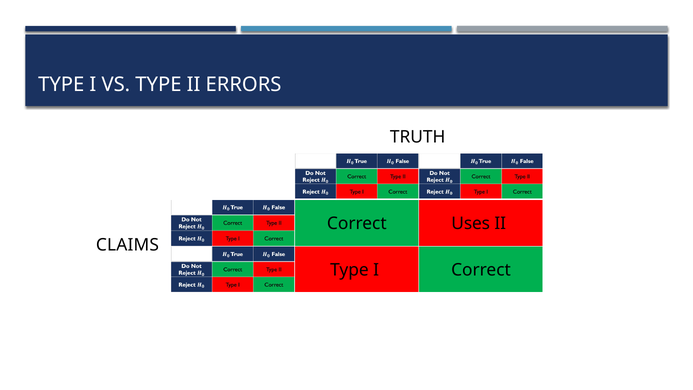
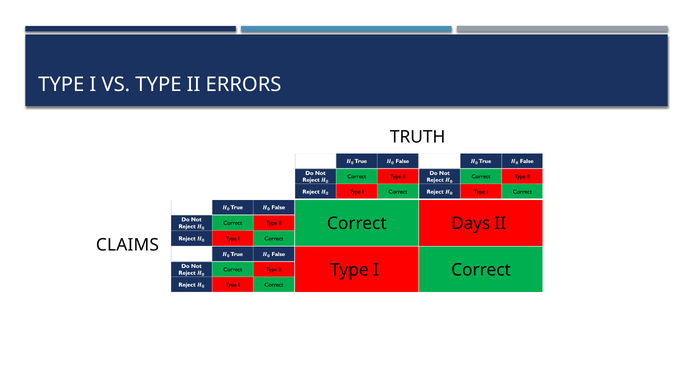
Uses: Uses -> Days
